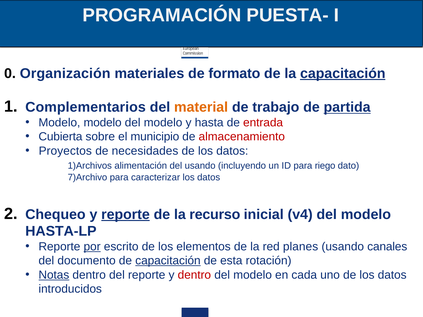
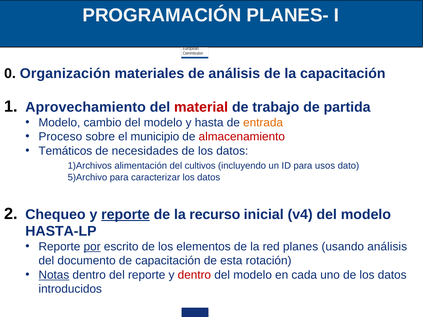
PUESTA-: PUESTA- -> PLANES-
de formato: formato -> análisis
capacitación at (343, 74) underline: present -> none
Complementarios: Complementarios -> Aprovechamiento
material colour: orange -> red
partida underline: present -> none
Modelo modelo: modelo -> cambio
entrada colour: red -> orange
Cubierta: Cubierta -> Proceso
Proyectos: Proyectos -> Temáticos
del usando: usando -> cultivos
riego: riego -> usos
7)Archivo: 7)Archivo -> 5)Archivo
usando canales: canales -> análisis
capacitación at (168, 261) underline: present -> none
